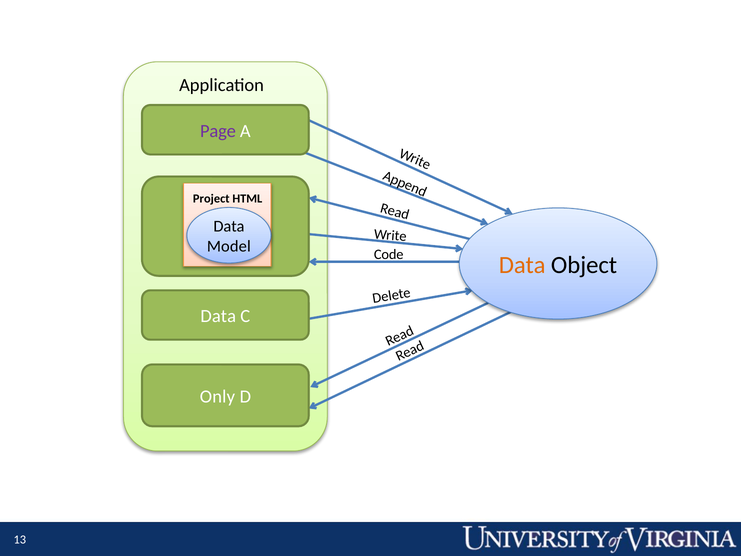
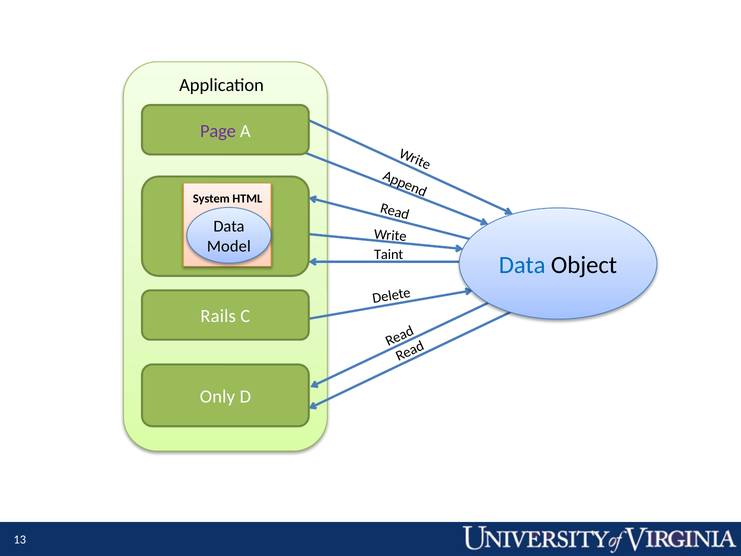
Project: Project -> System
Code: Code -> Taint
Data at (522, 265) colour: orange -> blue
Data at (218, 316): Data -> Rails
